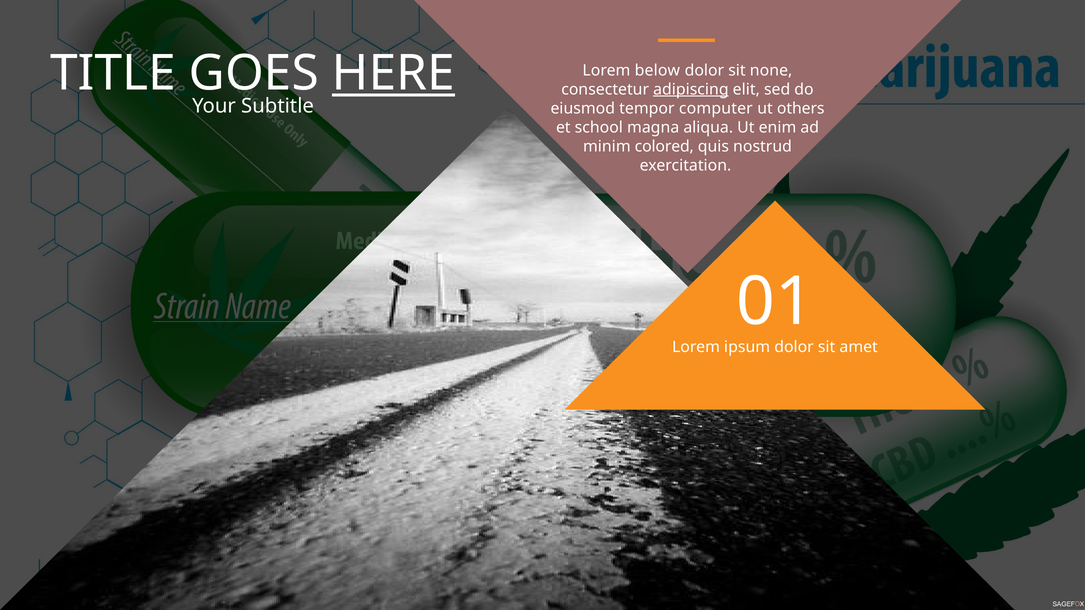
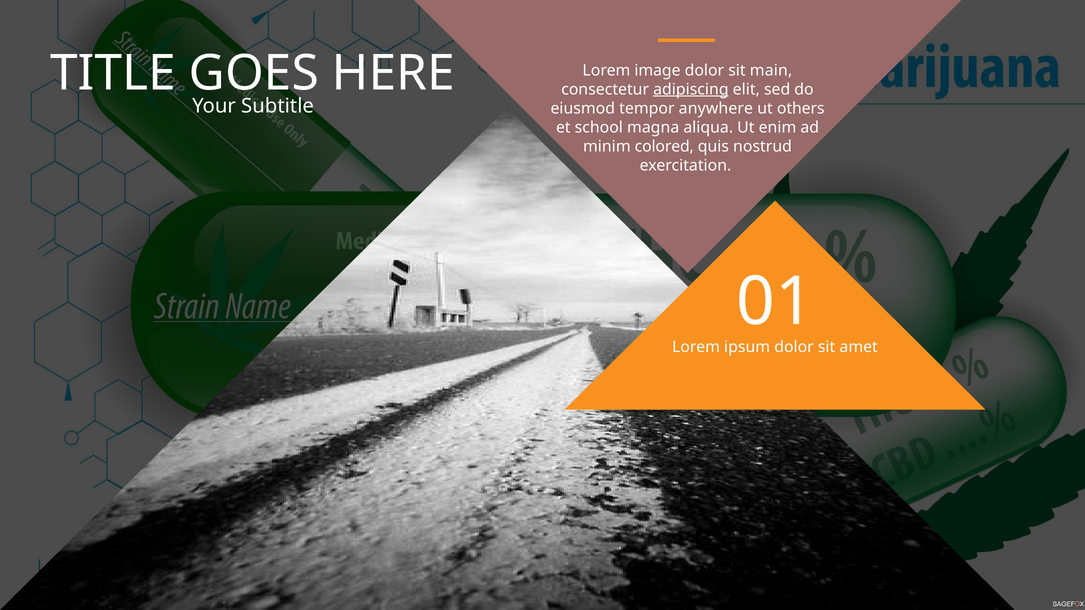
HERE underline: present -> none
below: below -> image
none: none -> main
computer: computer -> anywhere
